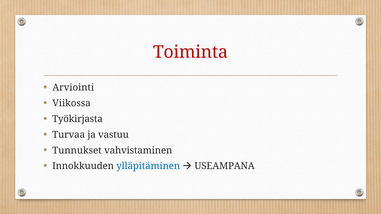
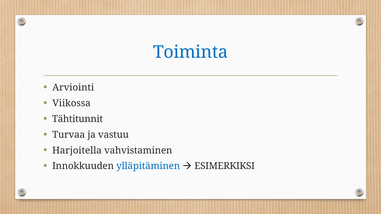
Toiminta colour: red -> blue
Työkirjasta: Työkirjasta -> Tähtitunnit
Tunnukset: Tunnukset -> Harjoitella
USEAMPANA: USEAMPANA -> ESIMERKIKSI
